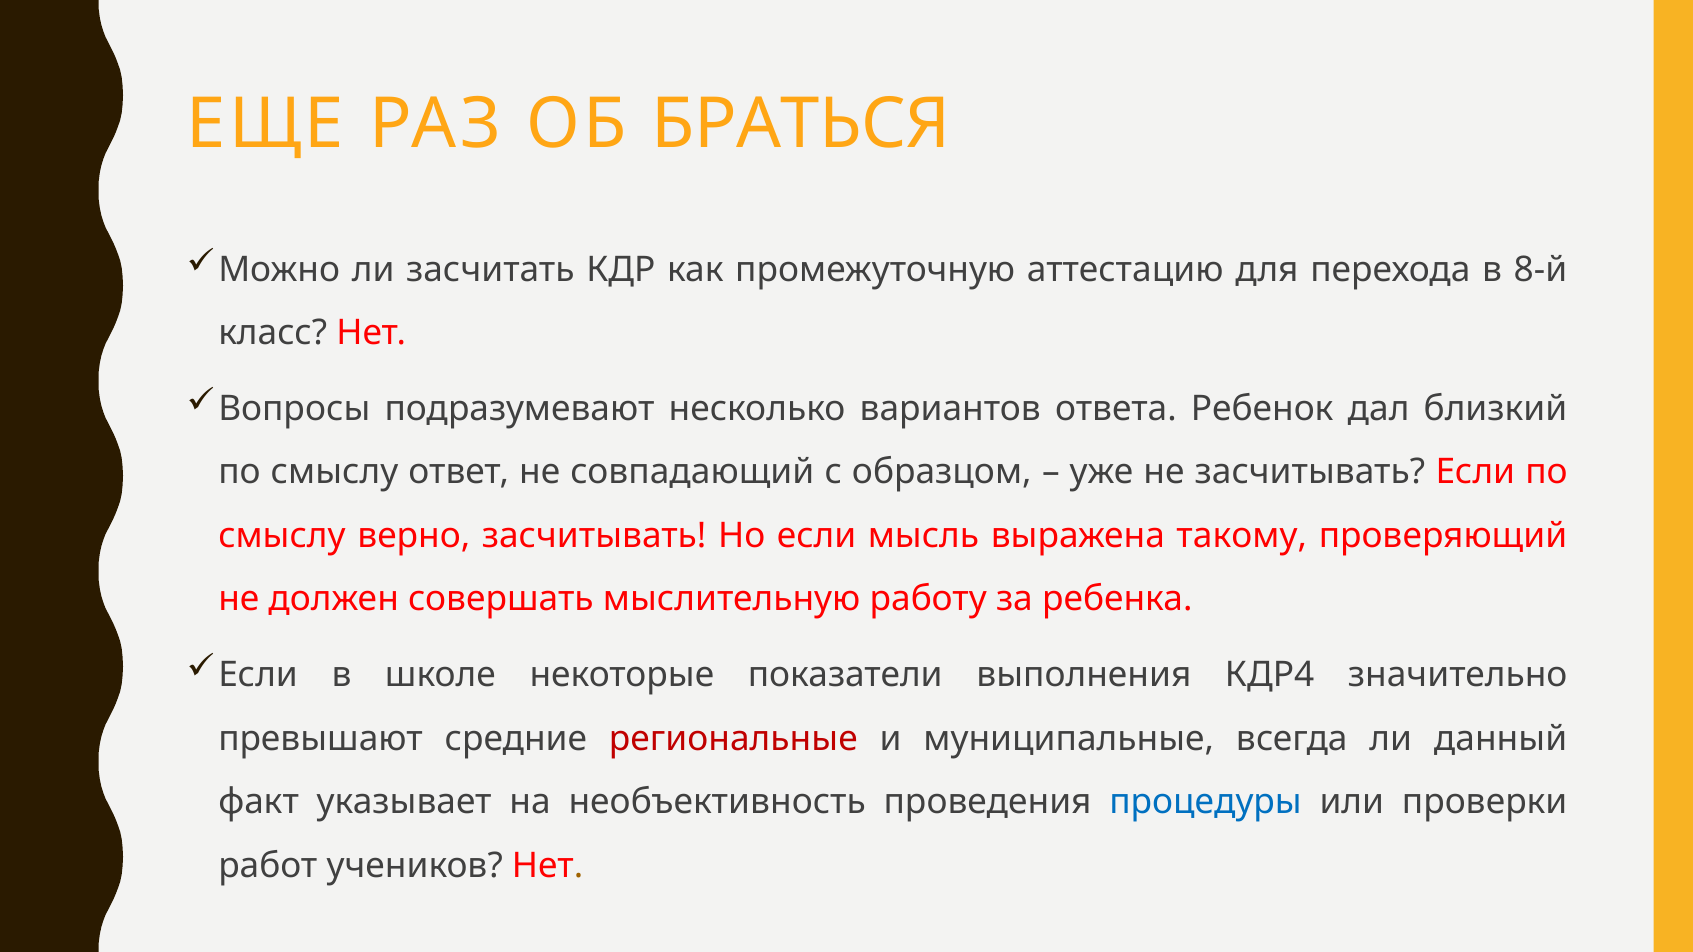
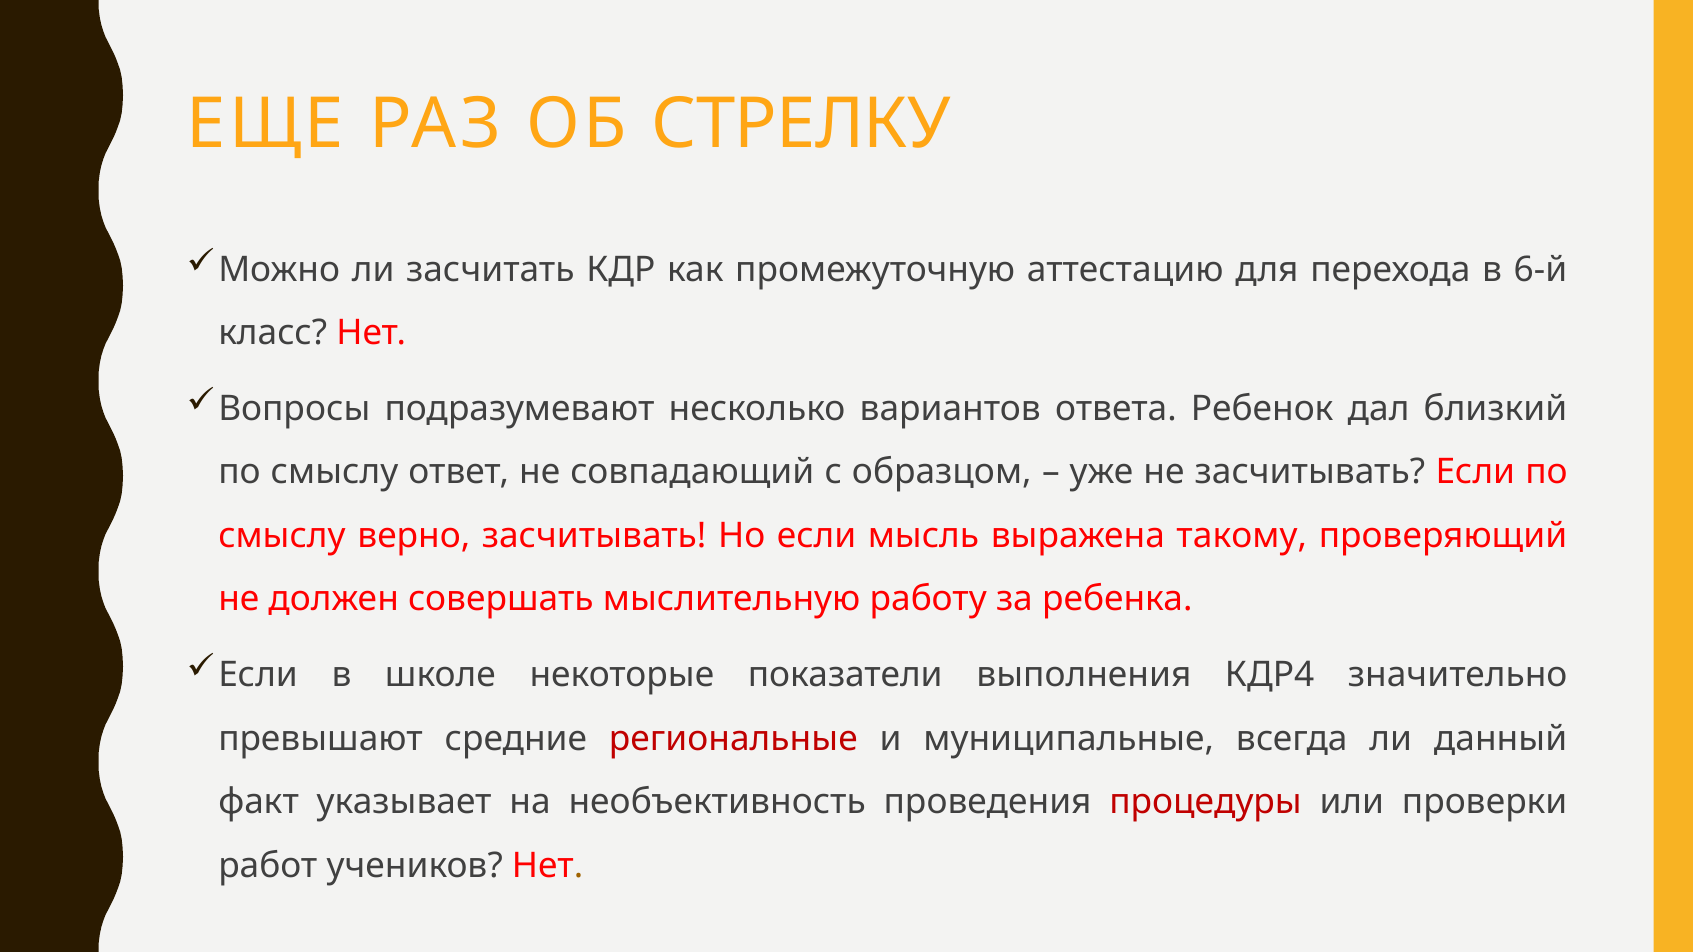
БРАТЬСЯ: БРАТЬСЯ -> СТРЕЛКУ
8-й: 8-й -> 6-й
процедуры colour: blue -> red
